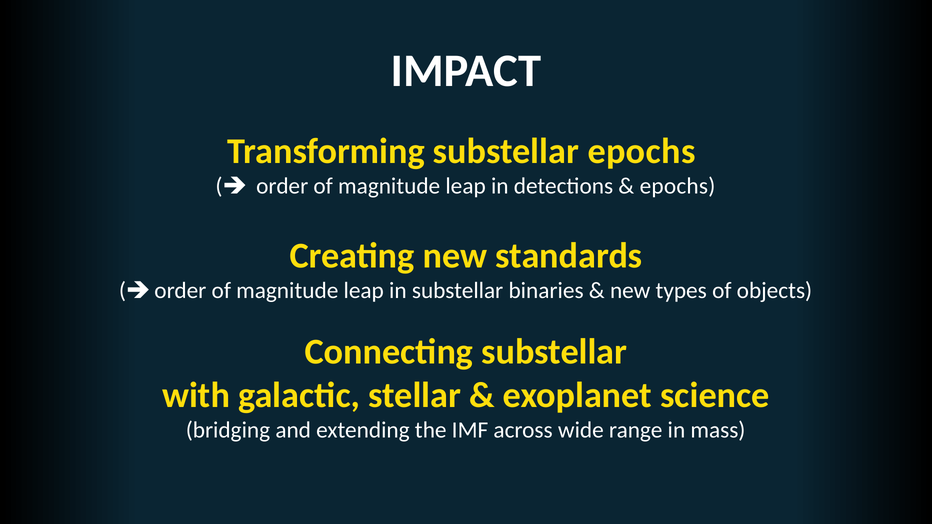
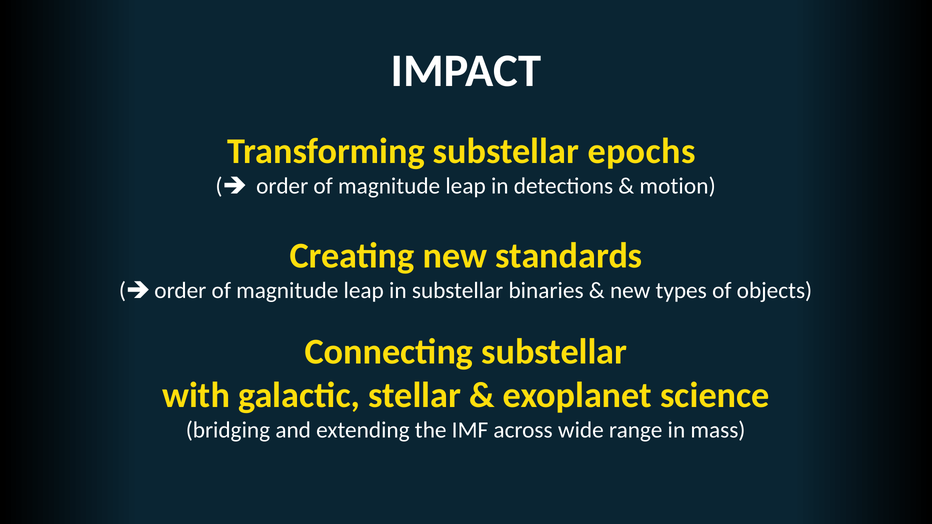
epochs at (677, 186): epochs -> motion
